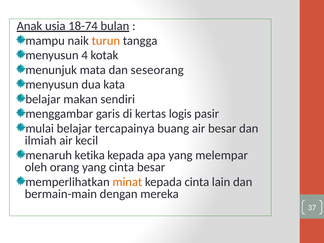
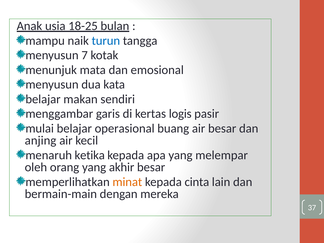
18-74: 18-74 -> 18-25
turun colour: orange -> blue
4: 4 -> 7
seseorang: seseorang -> emosional
tercapainya: tercapainya -> operasional
ilmiah: ilmiah -> anjing
yang cinta: cinta -> akhir
